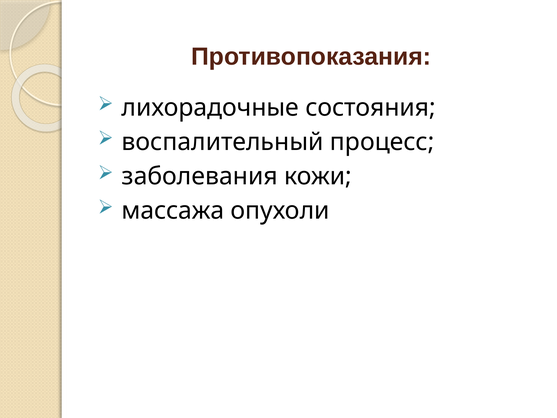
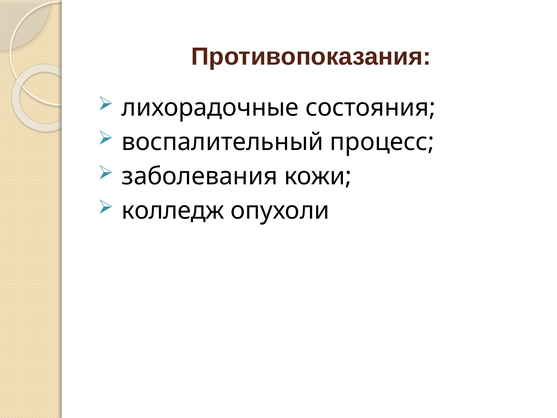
массажа: массажа -> колледж
